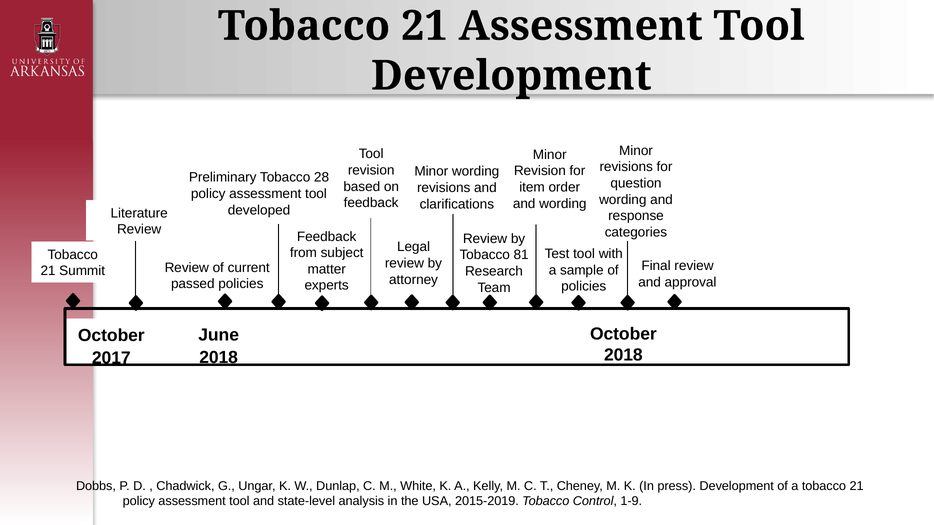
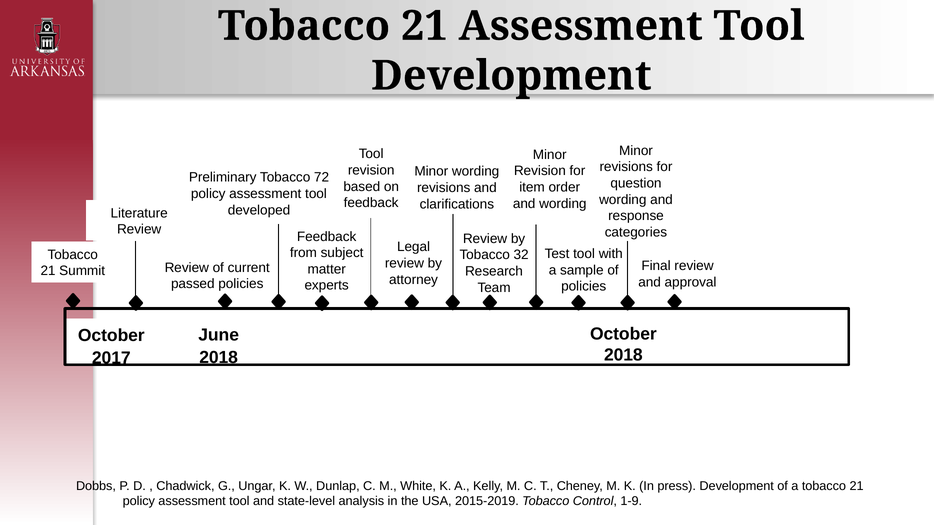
28: 28 -> 72
81: 81 -> 32
